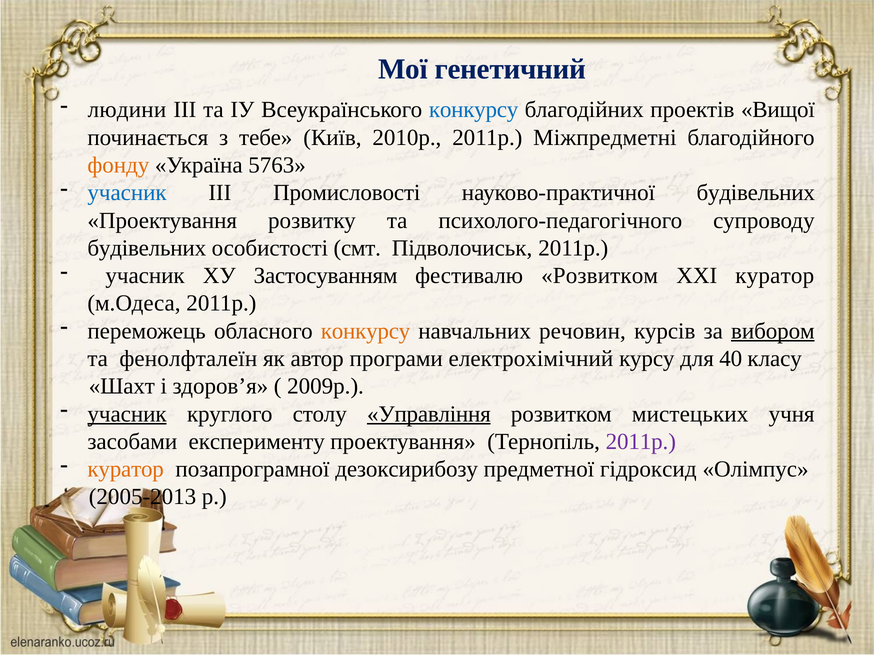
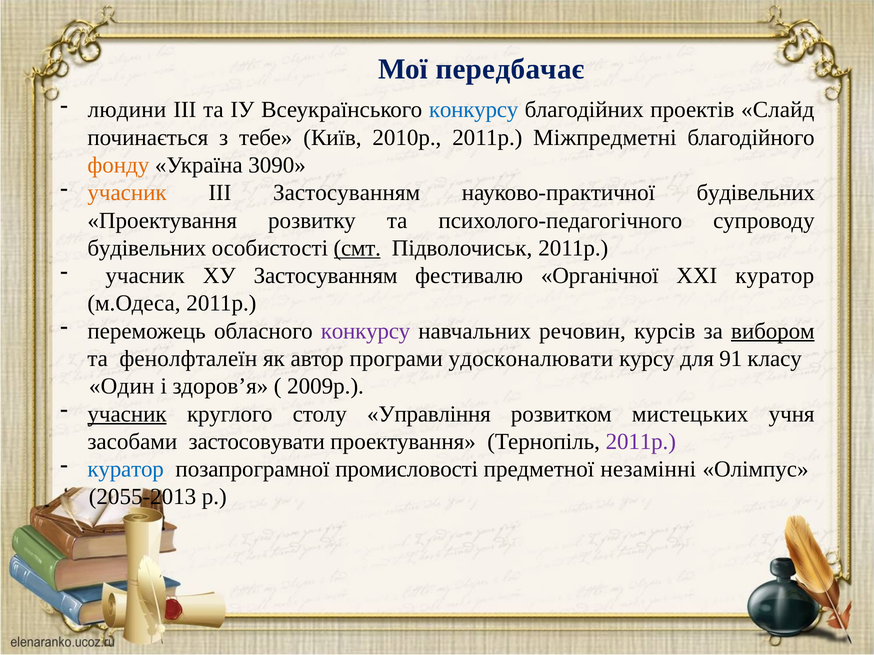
генетичний: генетичний -> передбачає
Вищої: Вищої -> Слайд
5763: 5763 -> 3090
учасник at (127, 193) colour: blue -> orange
ІІІ Промисловості: Промисловості -> Застосуванням
смт underline: none -> present
фестивалю Розвитком: Розвитком -> Органічної
конкурсу at (366, 331) colour: orange -> purple
електрохімічний: електрохімічний -> удосконалювати
40: 40 -> 91
Шахт: Шахт -> Один
Управління underline: present -> none
експерименту: експерименту -> застосовувати
куратор at (126, 470) colour: orange -> blue
дезоксирибозу: дезоксирибозу -> промисловості
гідроксид: гідроксид -> незамінні
2005-2013: 2005-2013 -> 2055-2013
